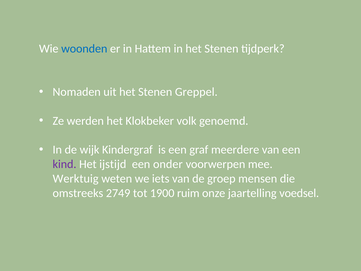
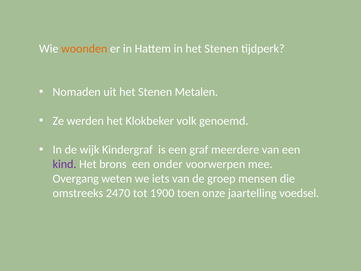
woonden colour: blue -> orange
Greppel: Greppel -> Metalen
ijstijd: ijstijd -> brons
Werktuig: Werktuig -> Overgang
2749: 2749 -> 2470
ruim: ruim -> toen
